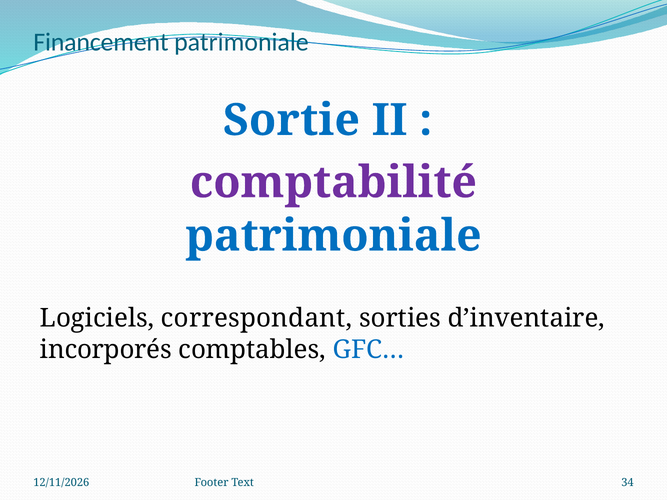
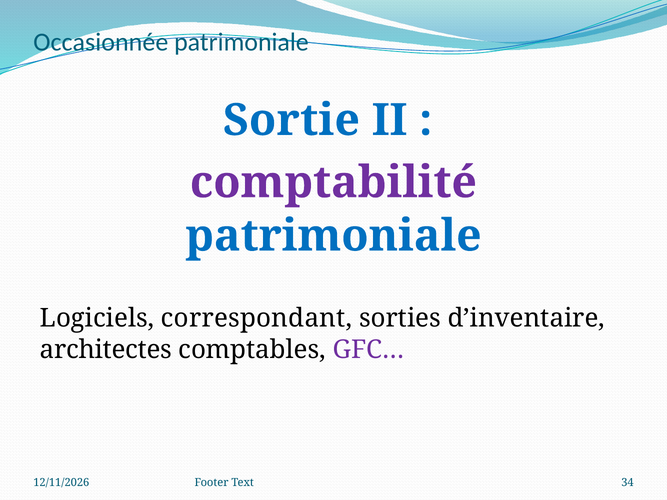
Financement: Financement -> Occasionnée
incorporés: incorporés -> architectes
GFC… colour: blue -> purple
